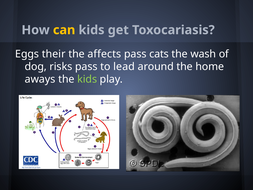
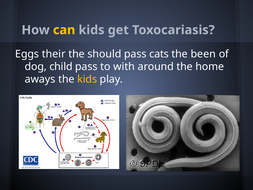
affects: affects -> should
wash: wash -> been
risks: risks -> child
lead: lead -> with
kids at (87, 79) colour: light green -> yellow
